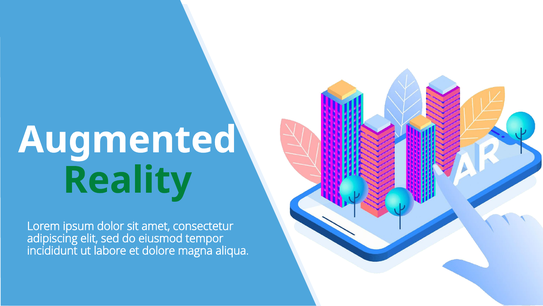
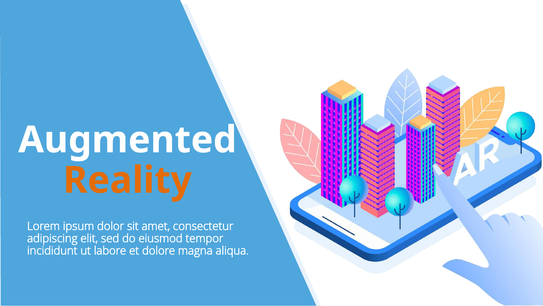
Reality colour: green -> orange
